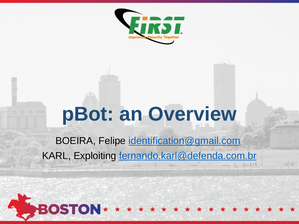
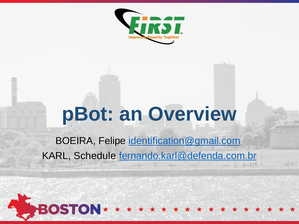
Exploiting: Exploiting -> Schedule
